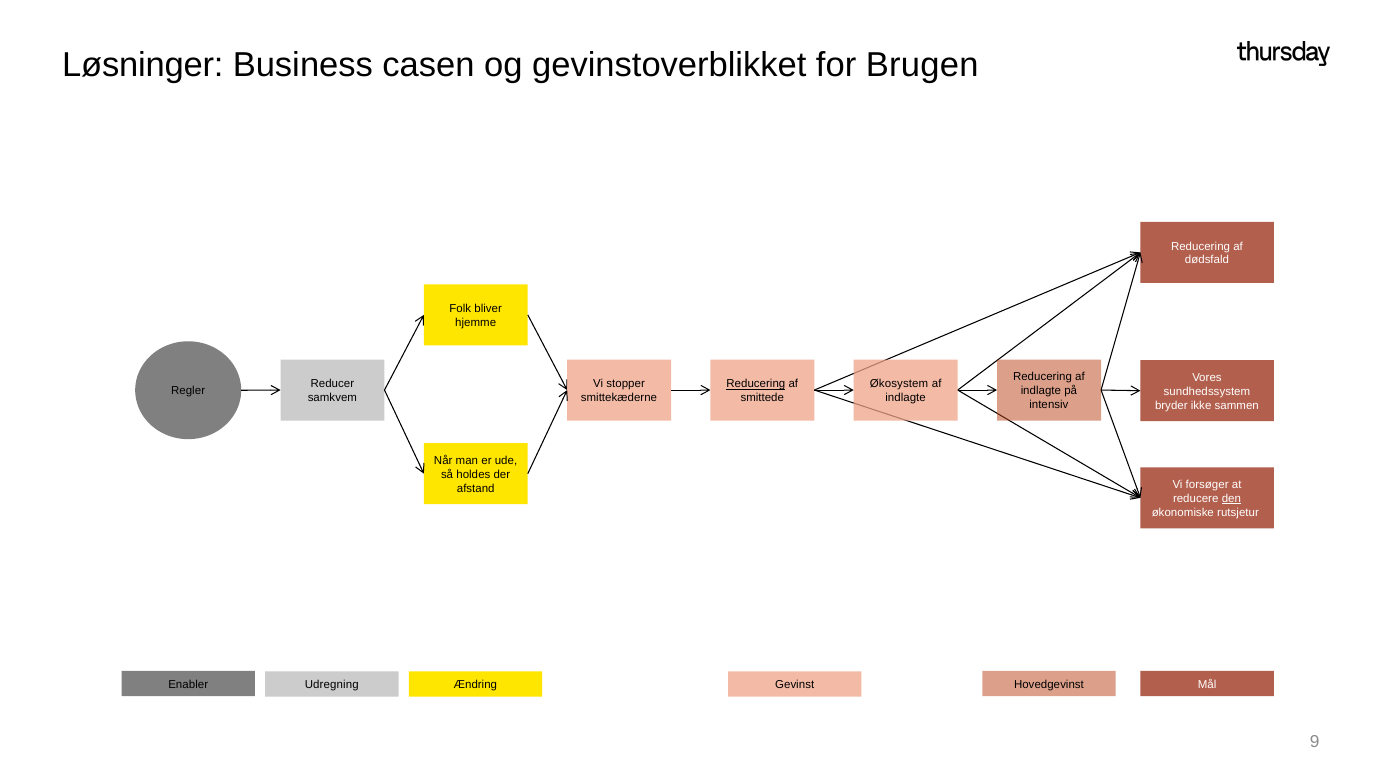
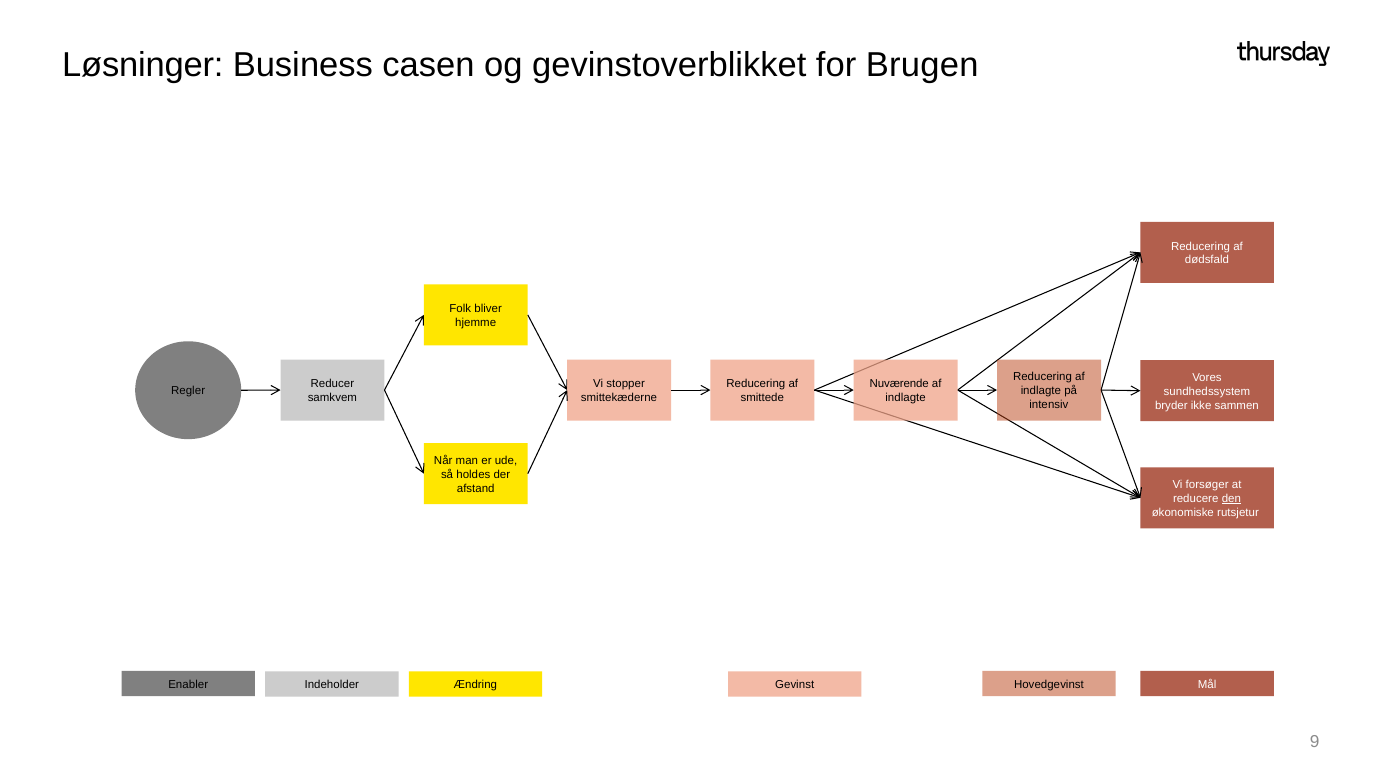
Reducering at (756, 384) underline: present -> none
Økosystem: Økosystem -> Nuværende
Udregning: Udregning -> Indeholder
